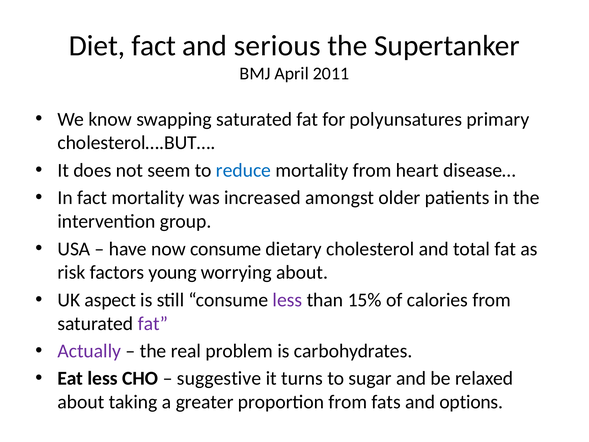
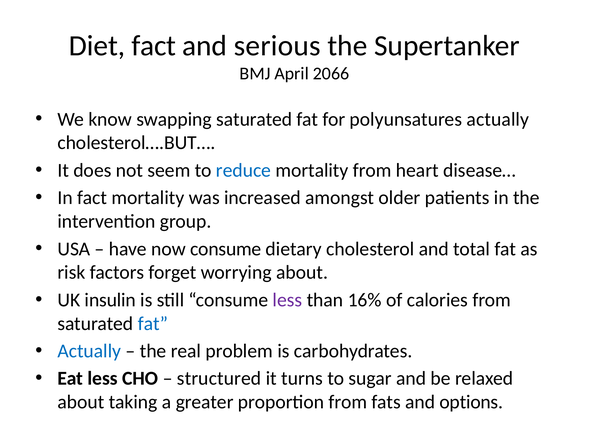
2011: 2011 -> 2066
polyunsatures primary: primary -> actually
young: young -> forget
aspect: aspect -> insulin
15%: 15% -> 16%
fat at (153, 323) colour: purple -> blue
Actually at (89, 351) colour: purple -> blue
suggestive: suggestive -> structured
